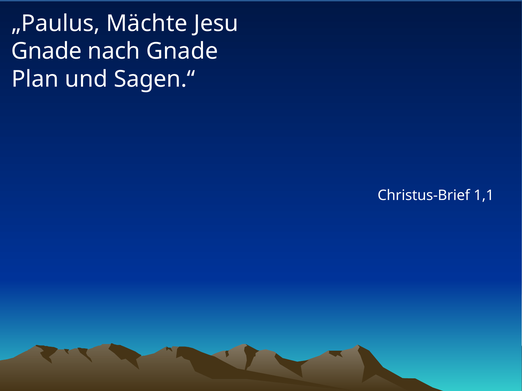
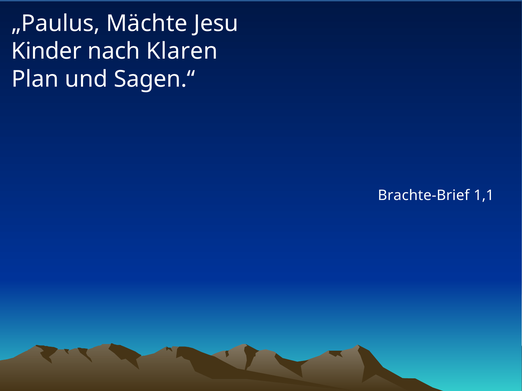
Gnade at (46, 51): Gnade -> Kinder
nach Gnade: Gnade -> Klaren
Christus-Brief: Christus-Brief -> Brachte-Brief
